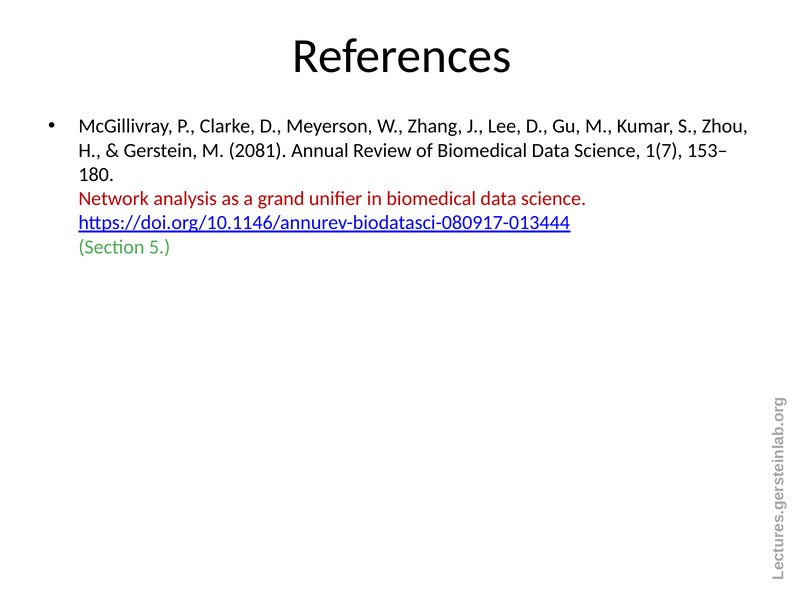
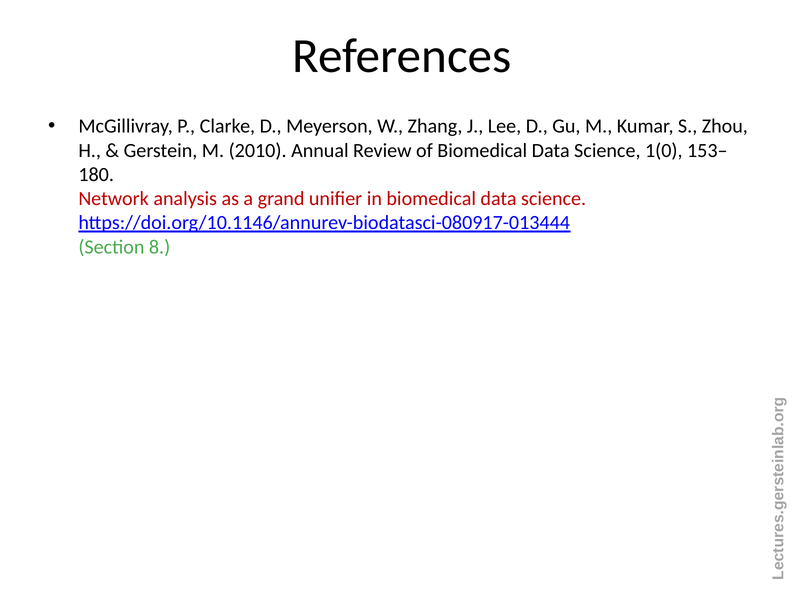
2081: 2081 -> 2010
1(7: 1(7 -> 1(0
5: 5 -> 8
